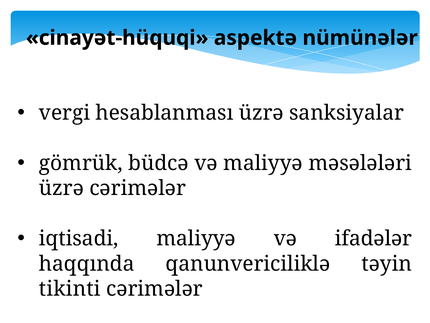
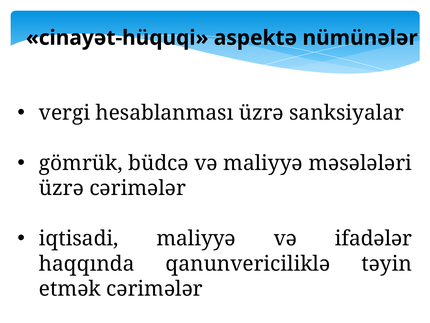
tikinti: tikinti -> etmək
